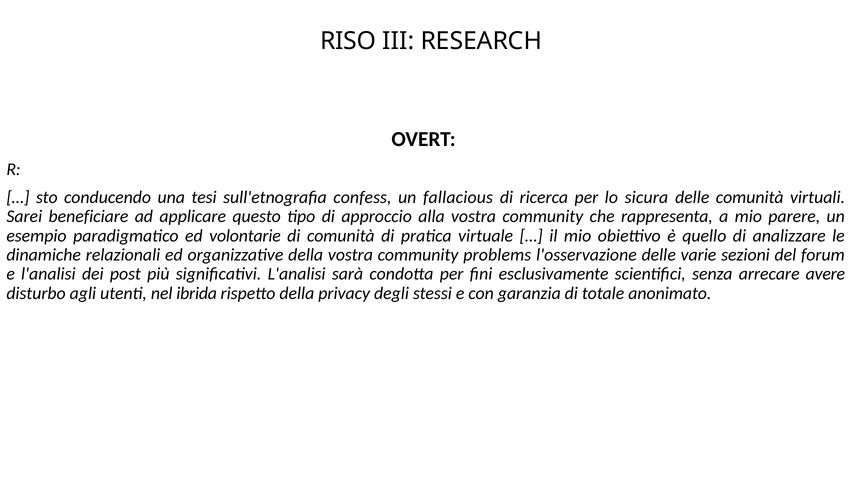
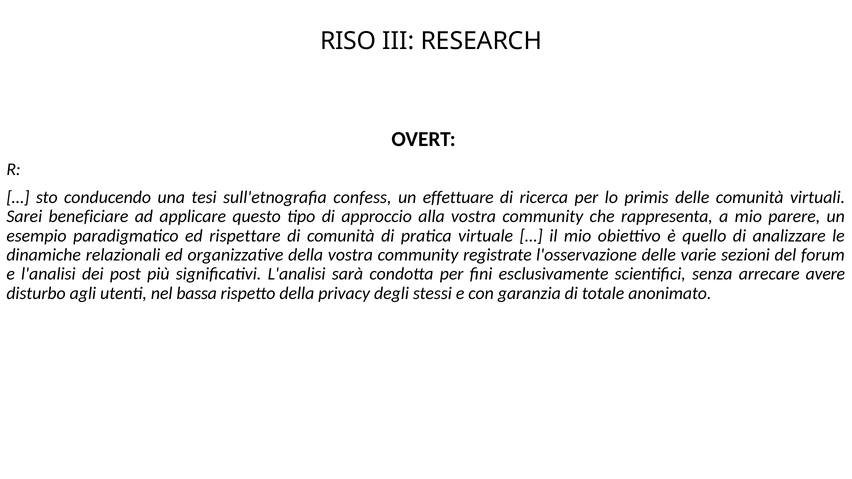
fallacious: fallacious -> effettuare
sicura: sicura -> primis
volontarie: volontarie -> rispettare
problems: problems -> registrate
ibrida: ibrida -> bassa
